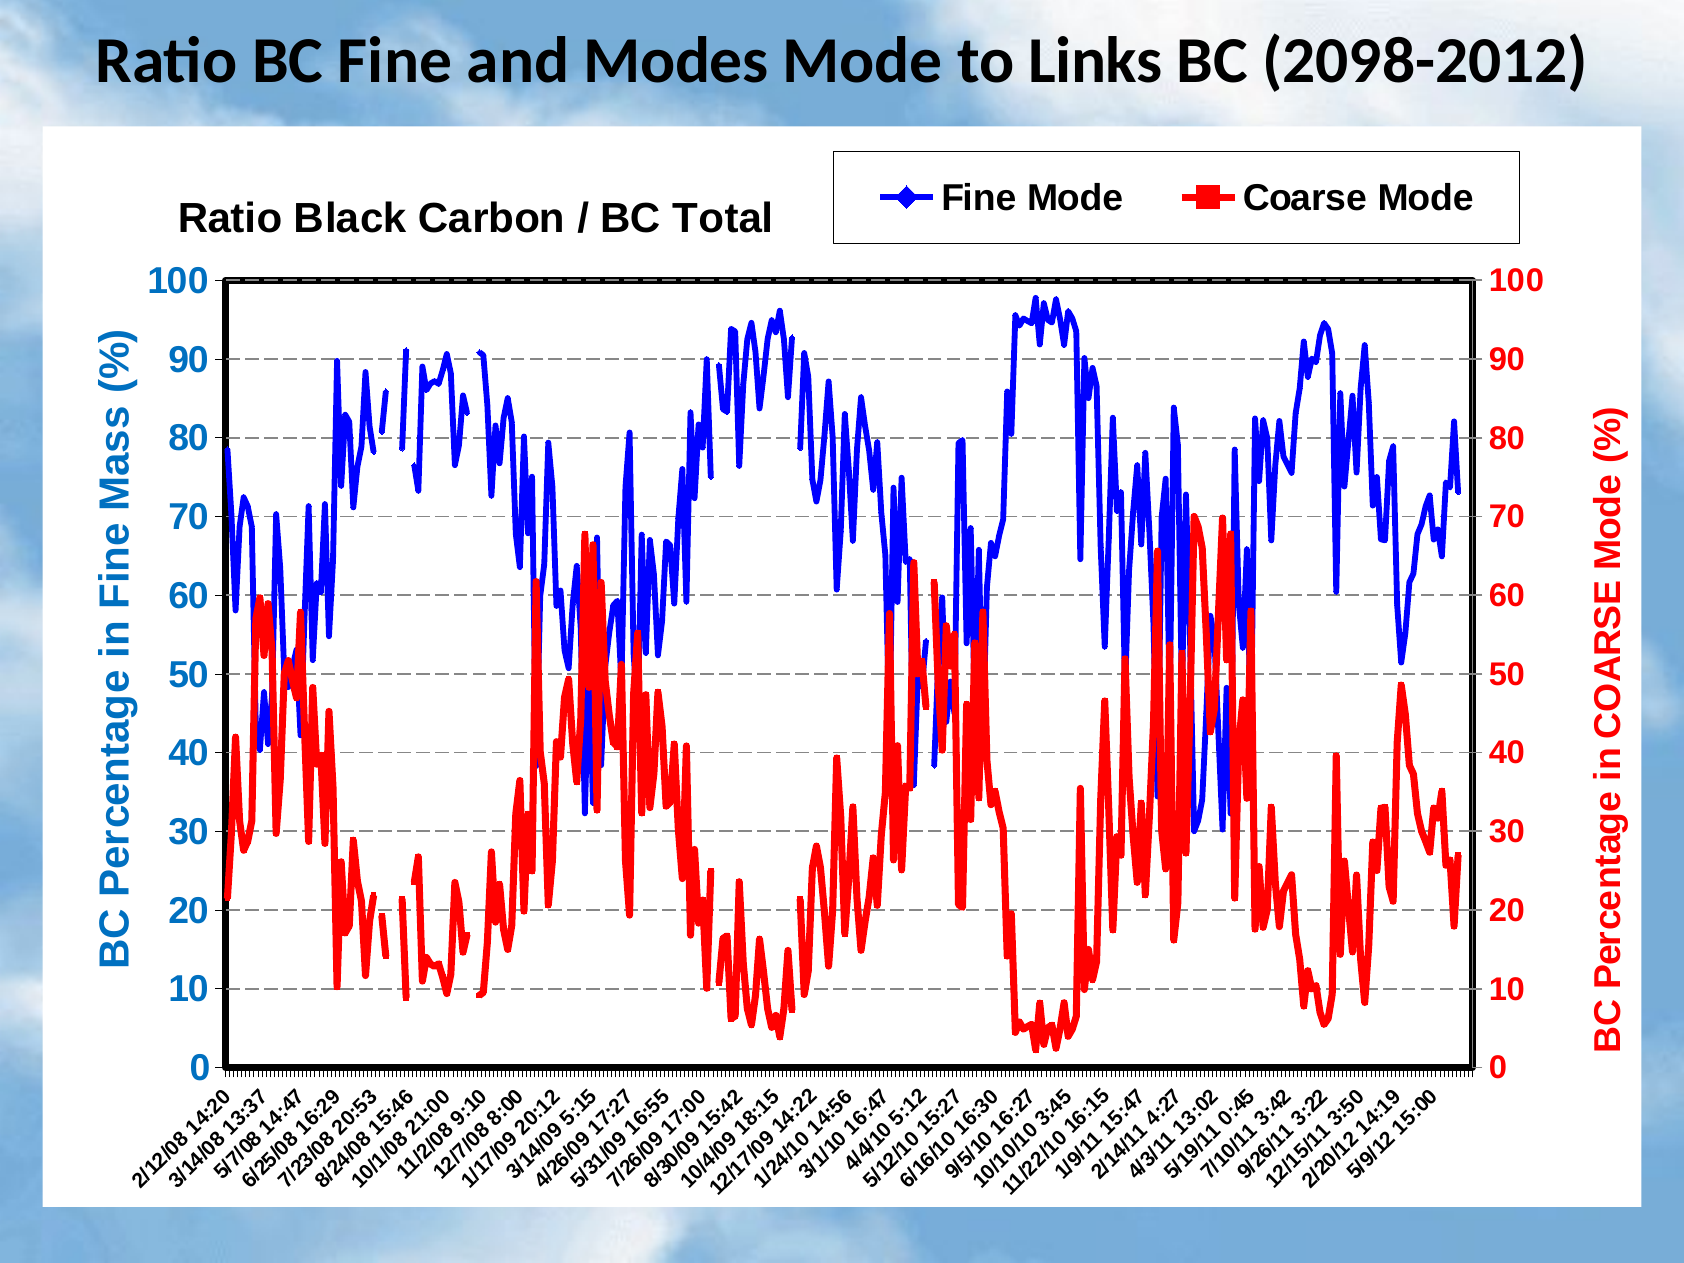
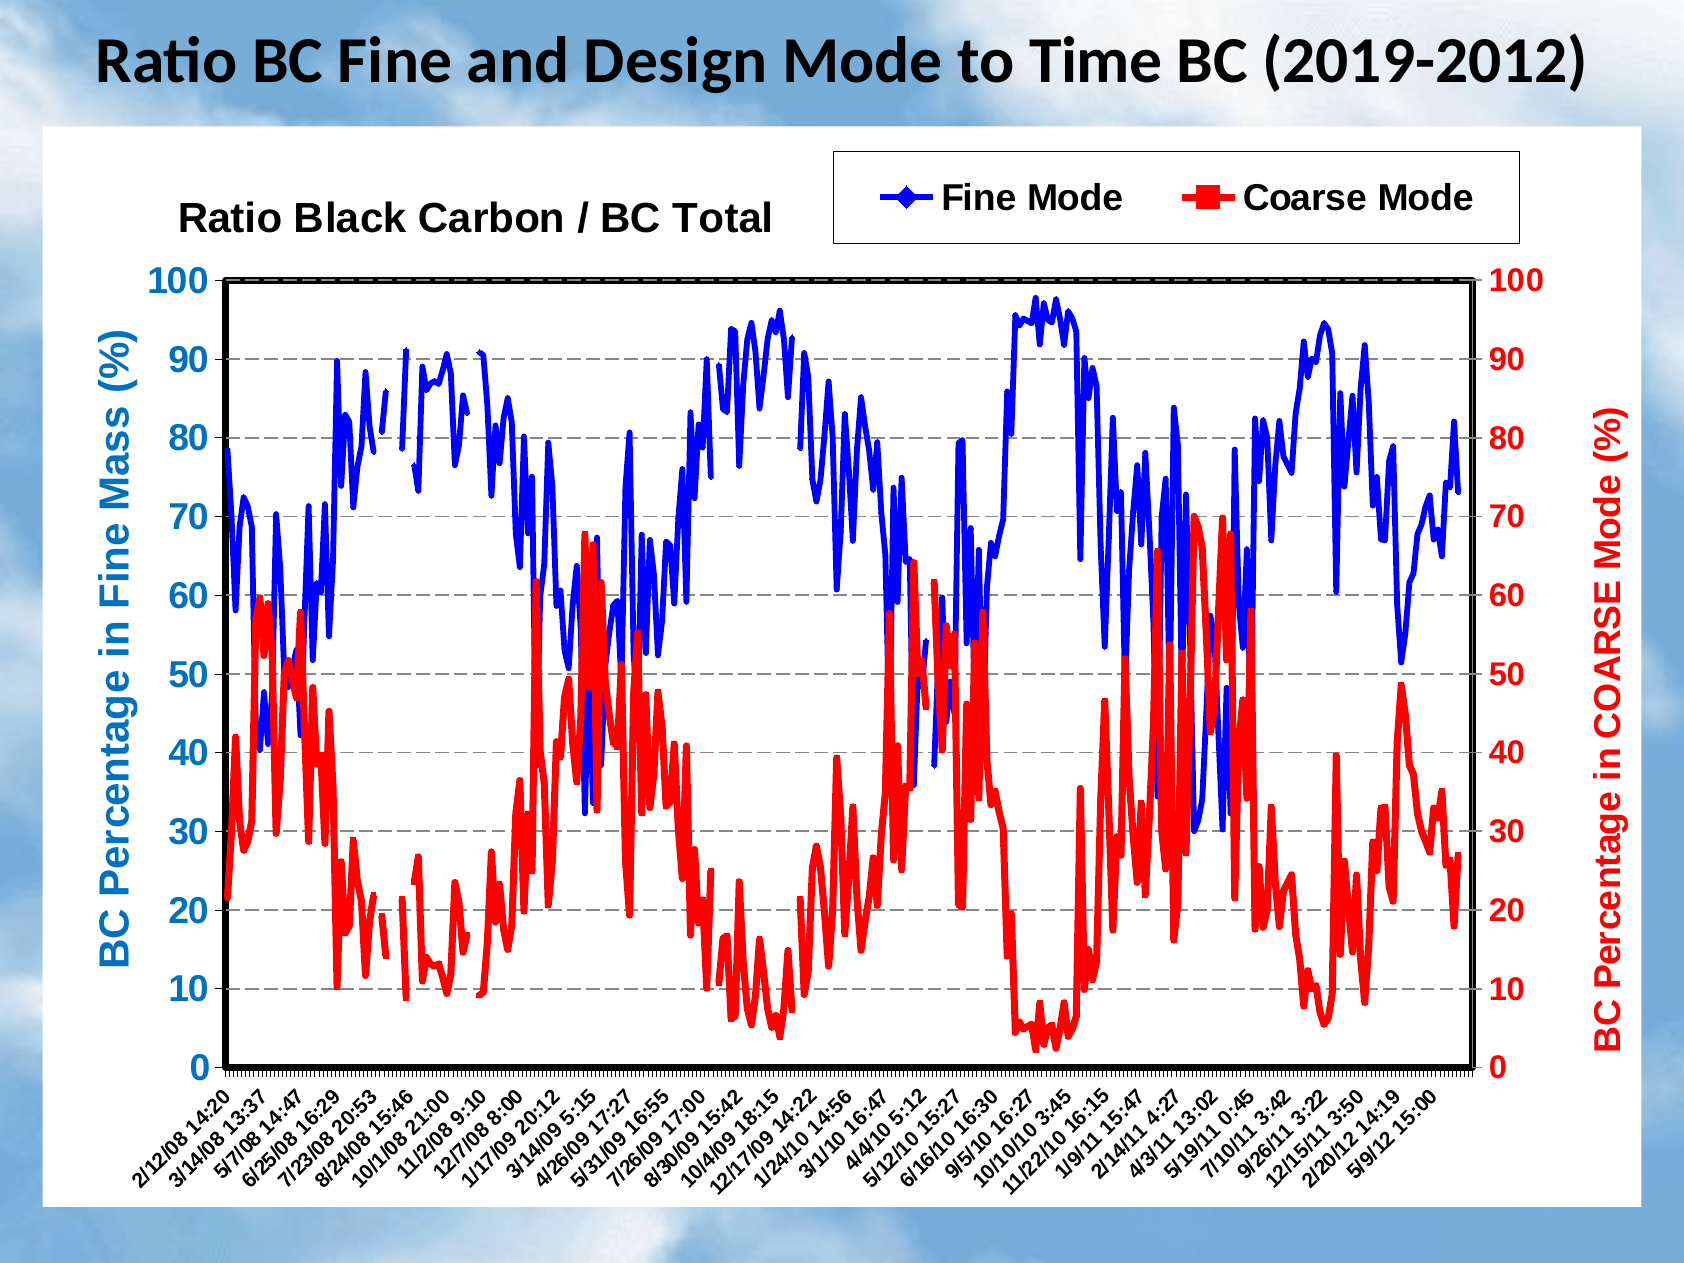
Modes: Modes -> Design
Links: Links -> Time
2098-2012: 2098-2012 -> 2019-2012
